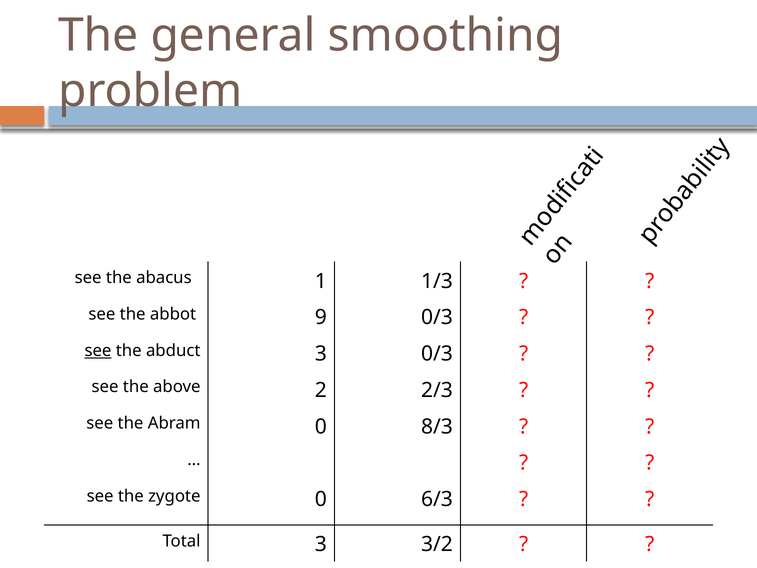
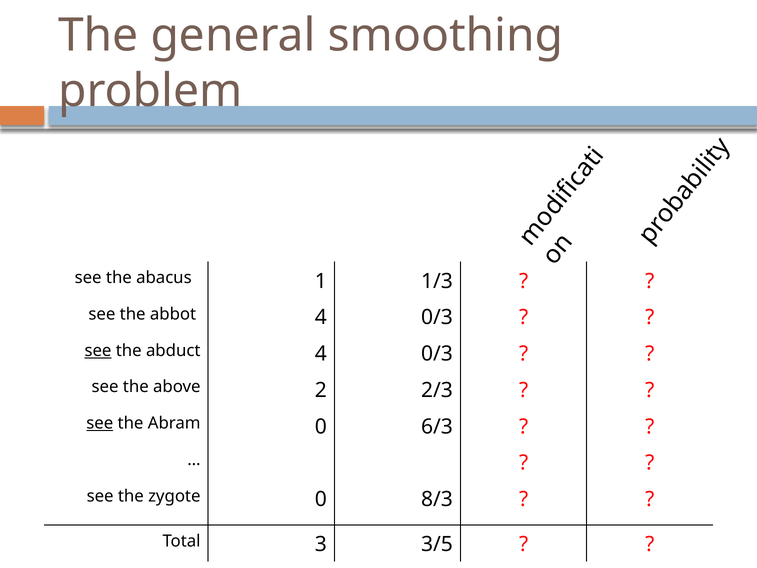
abbot 9: 9 -> 4
abduct 3: 3 -> 4
see at (100, 423) underline: none -> present
8/3: 8/3 -> 6/3
6/3: 6/3 -> 8/3
3/2: 3/2 -> 3/5
